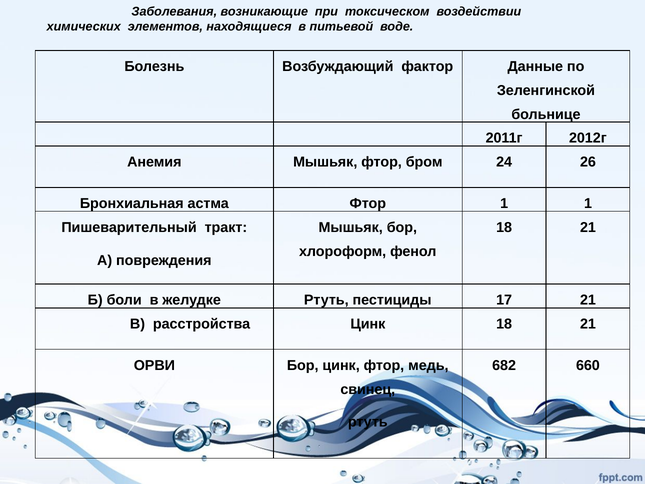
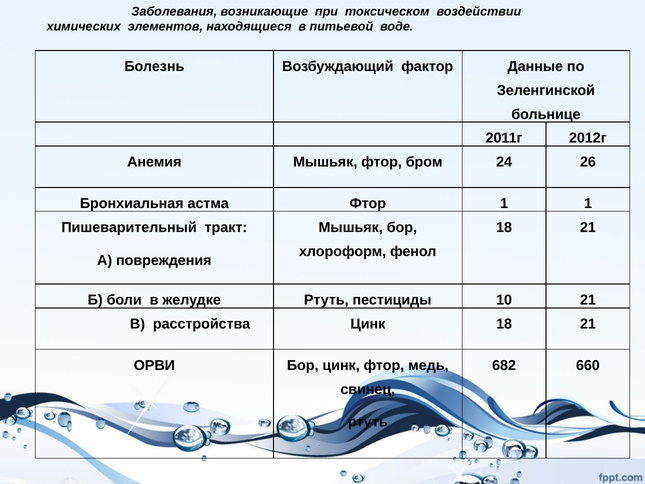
17: 17 -> 10
